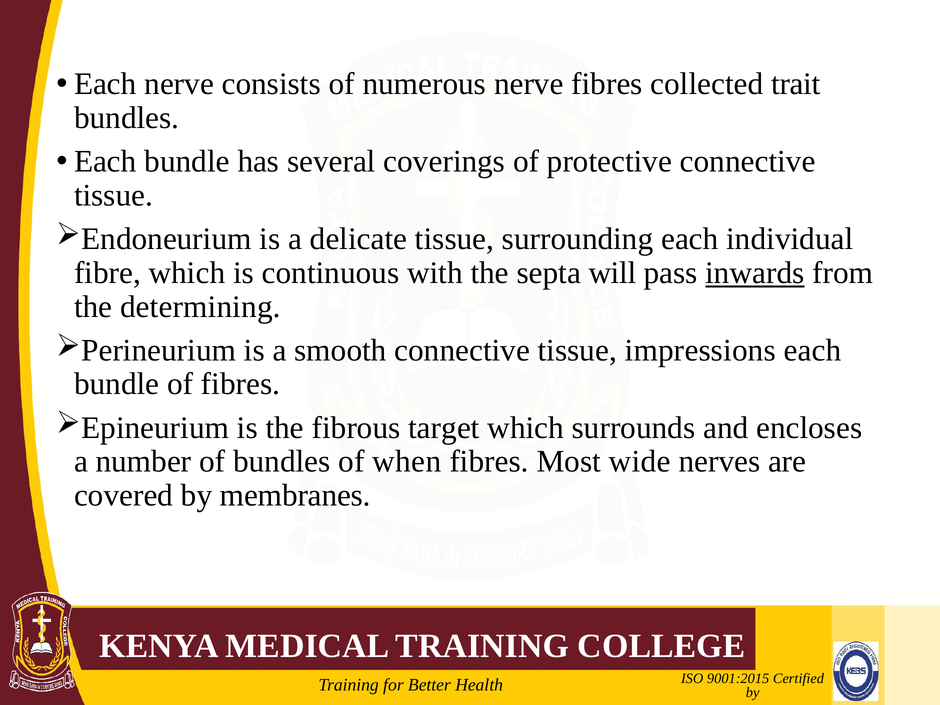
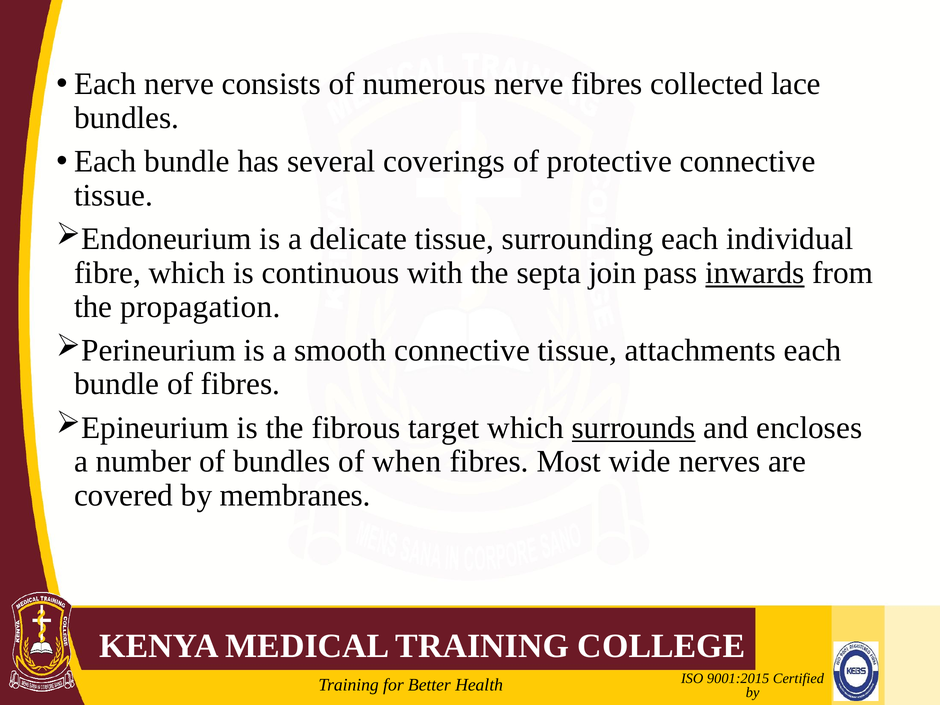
trait: trait -> lace
will: will -> join
determining: determining -> propagation
impressions: impressions -> attachments
surrounds underline: none -> present
